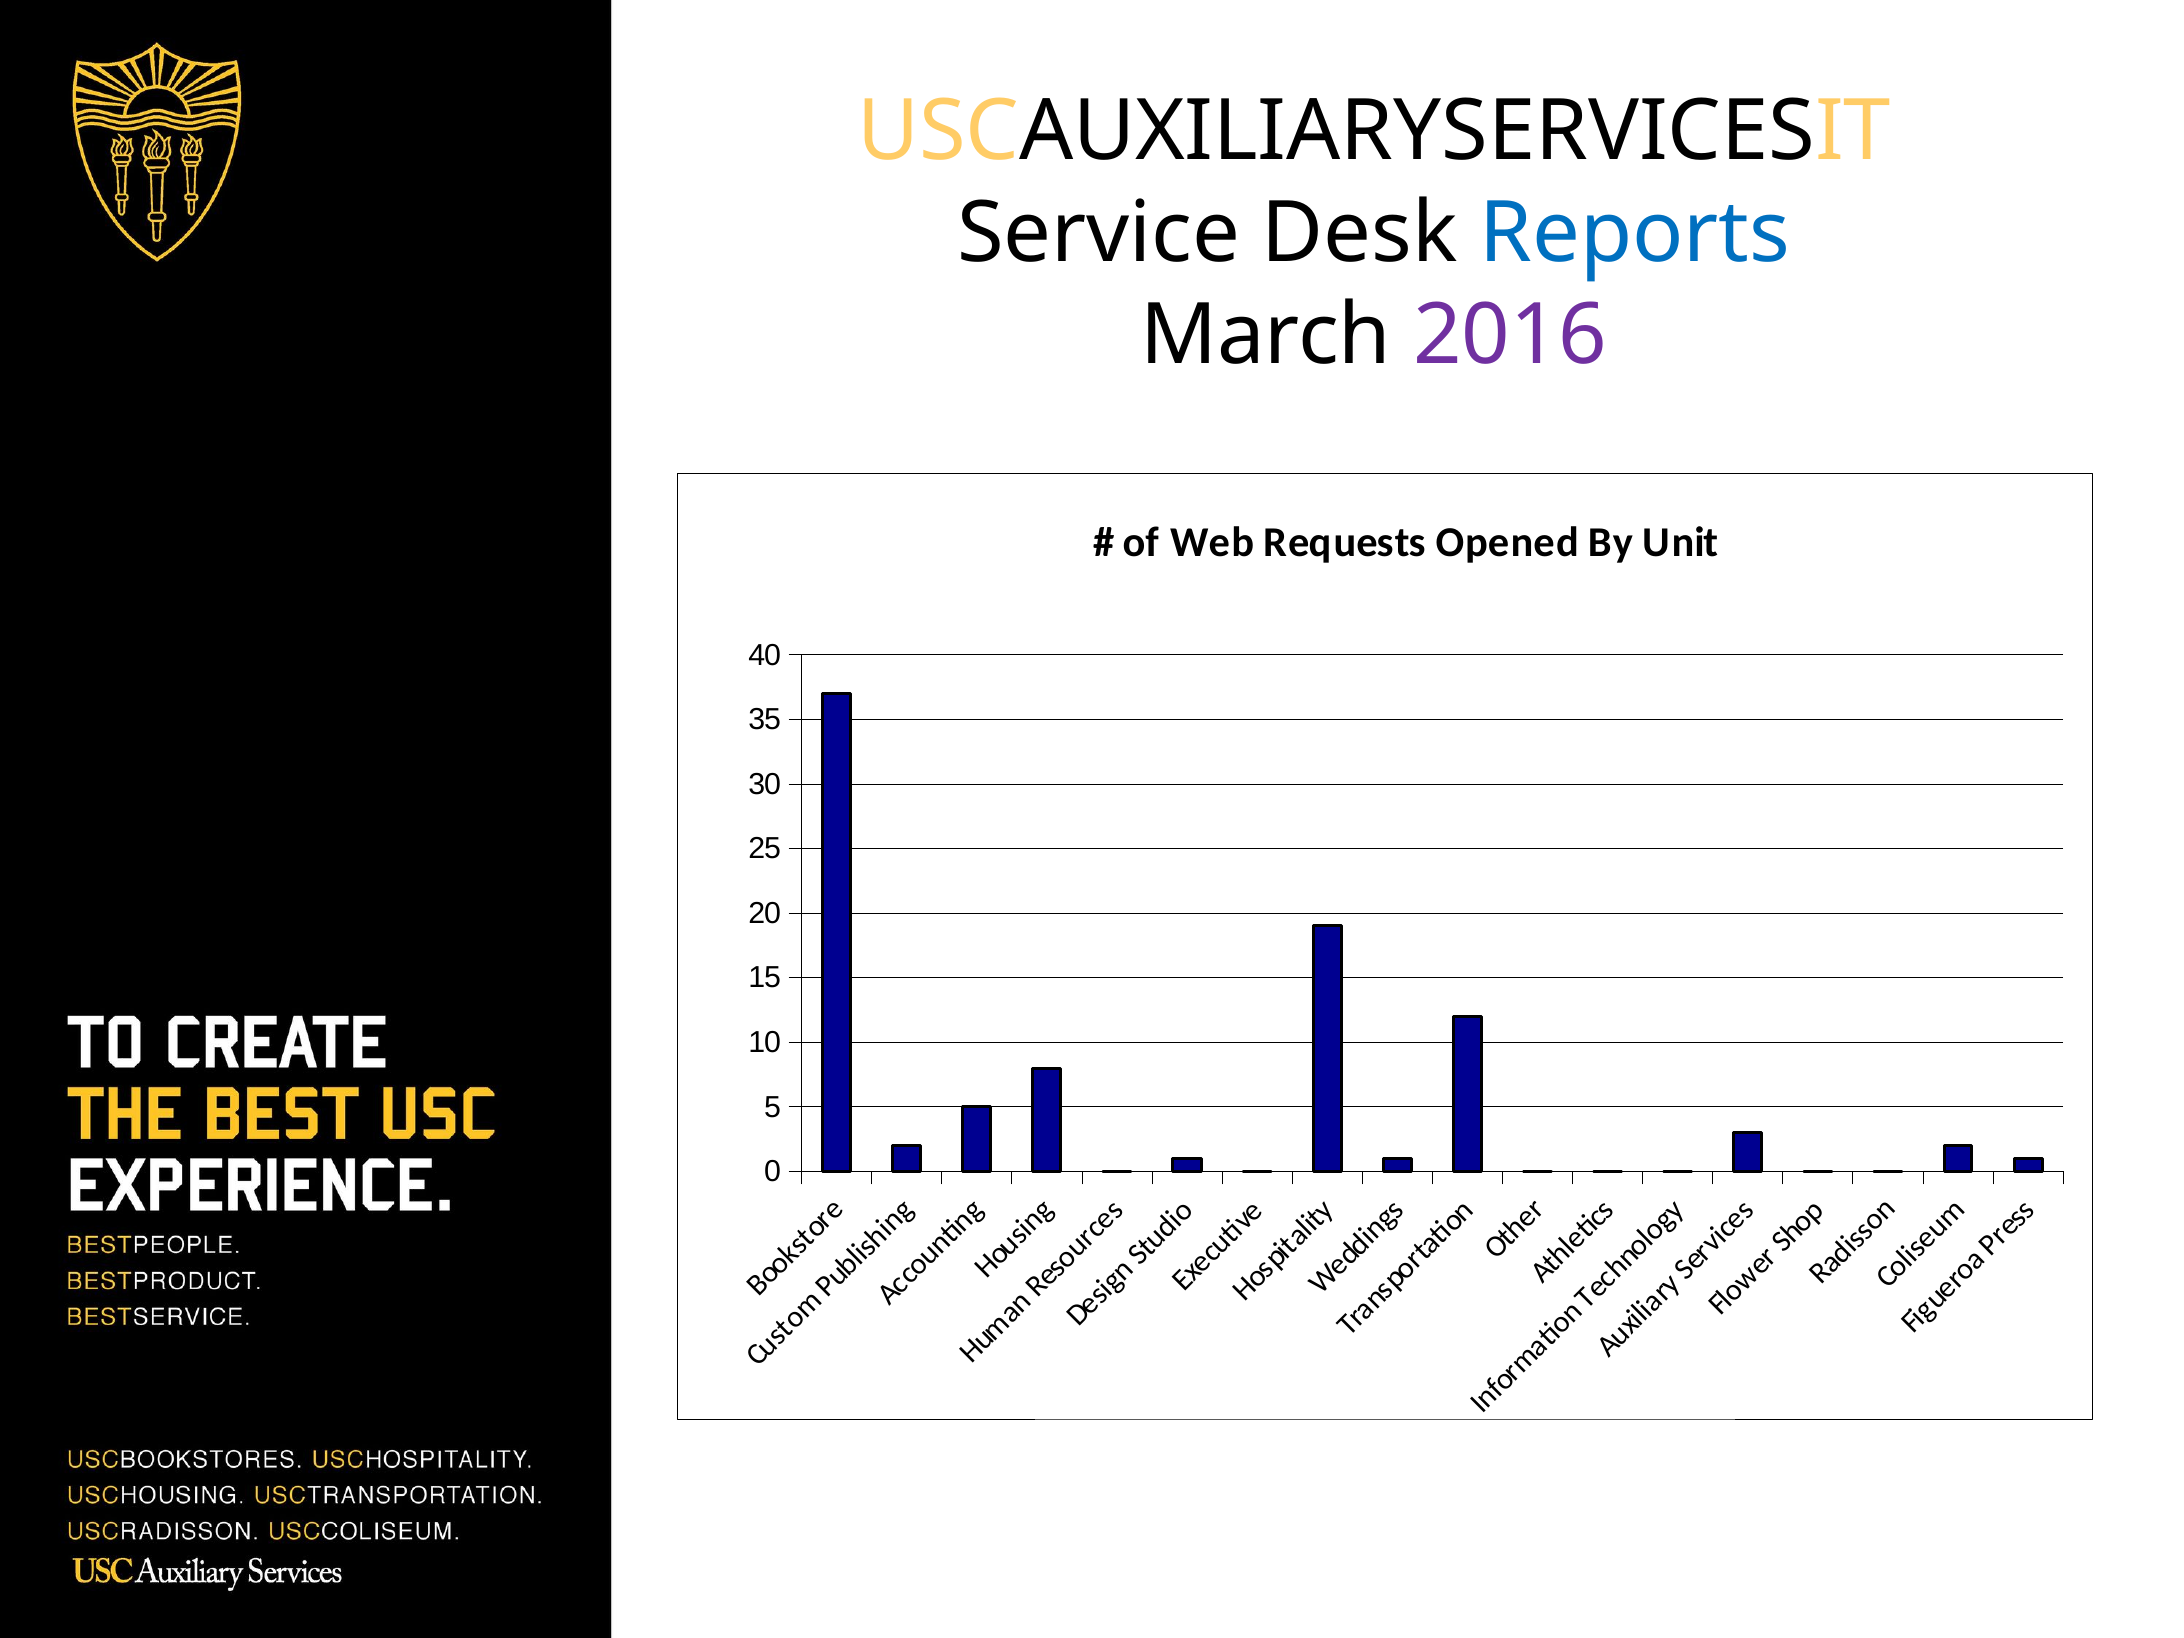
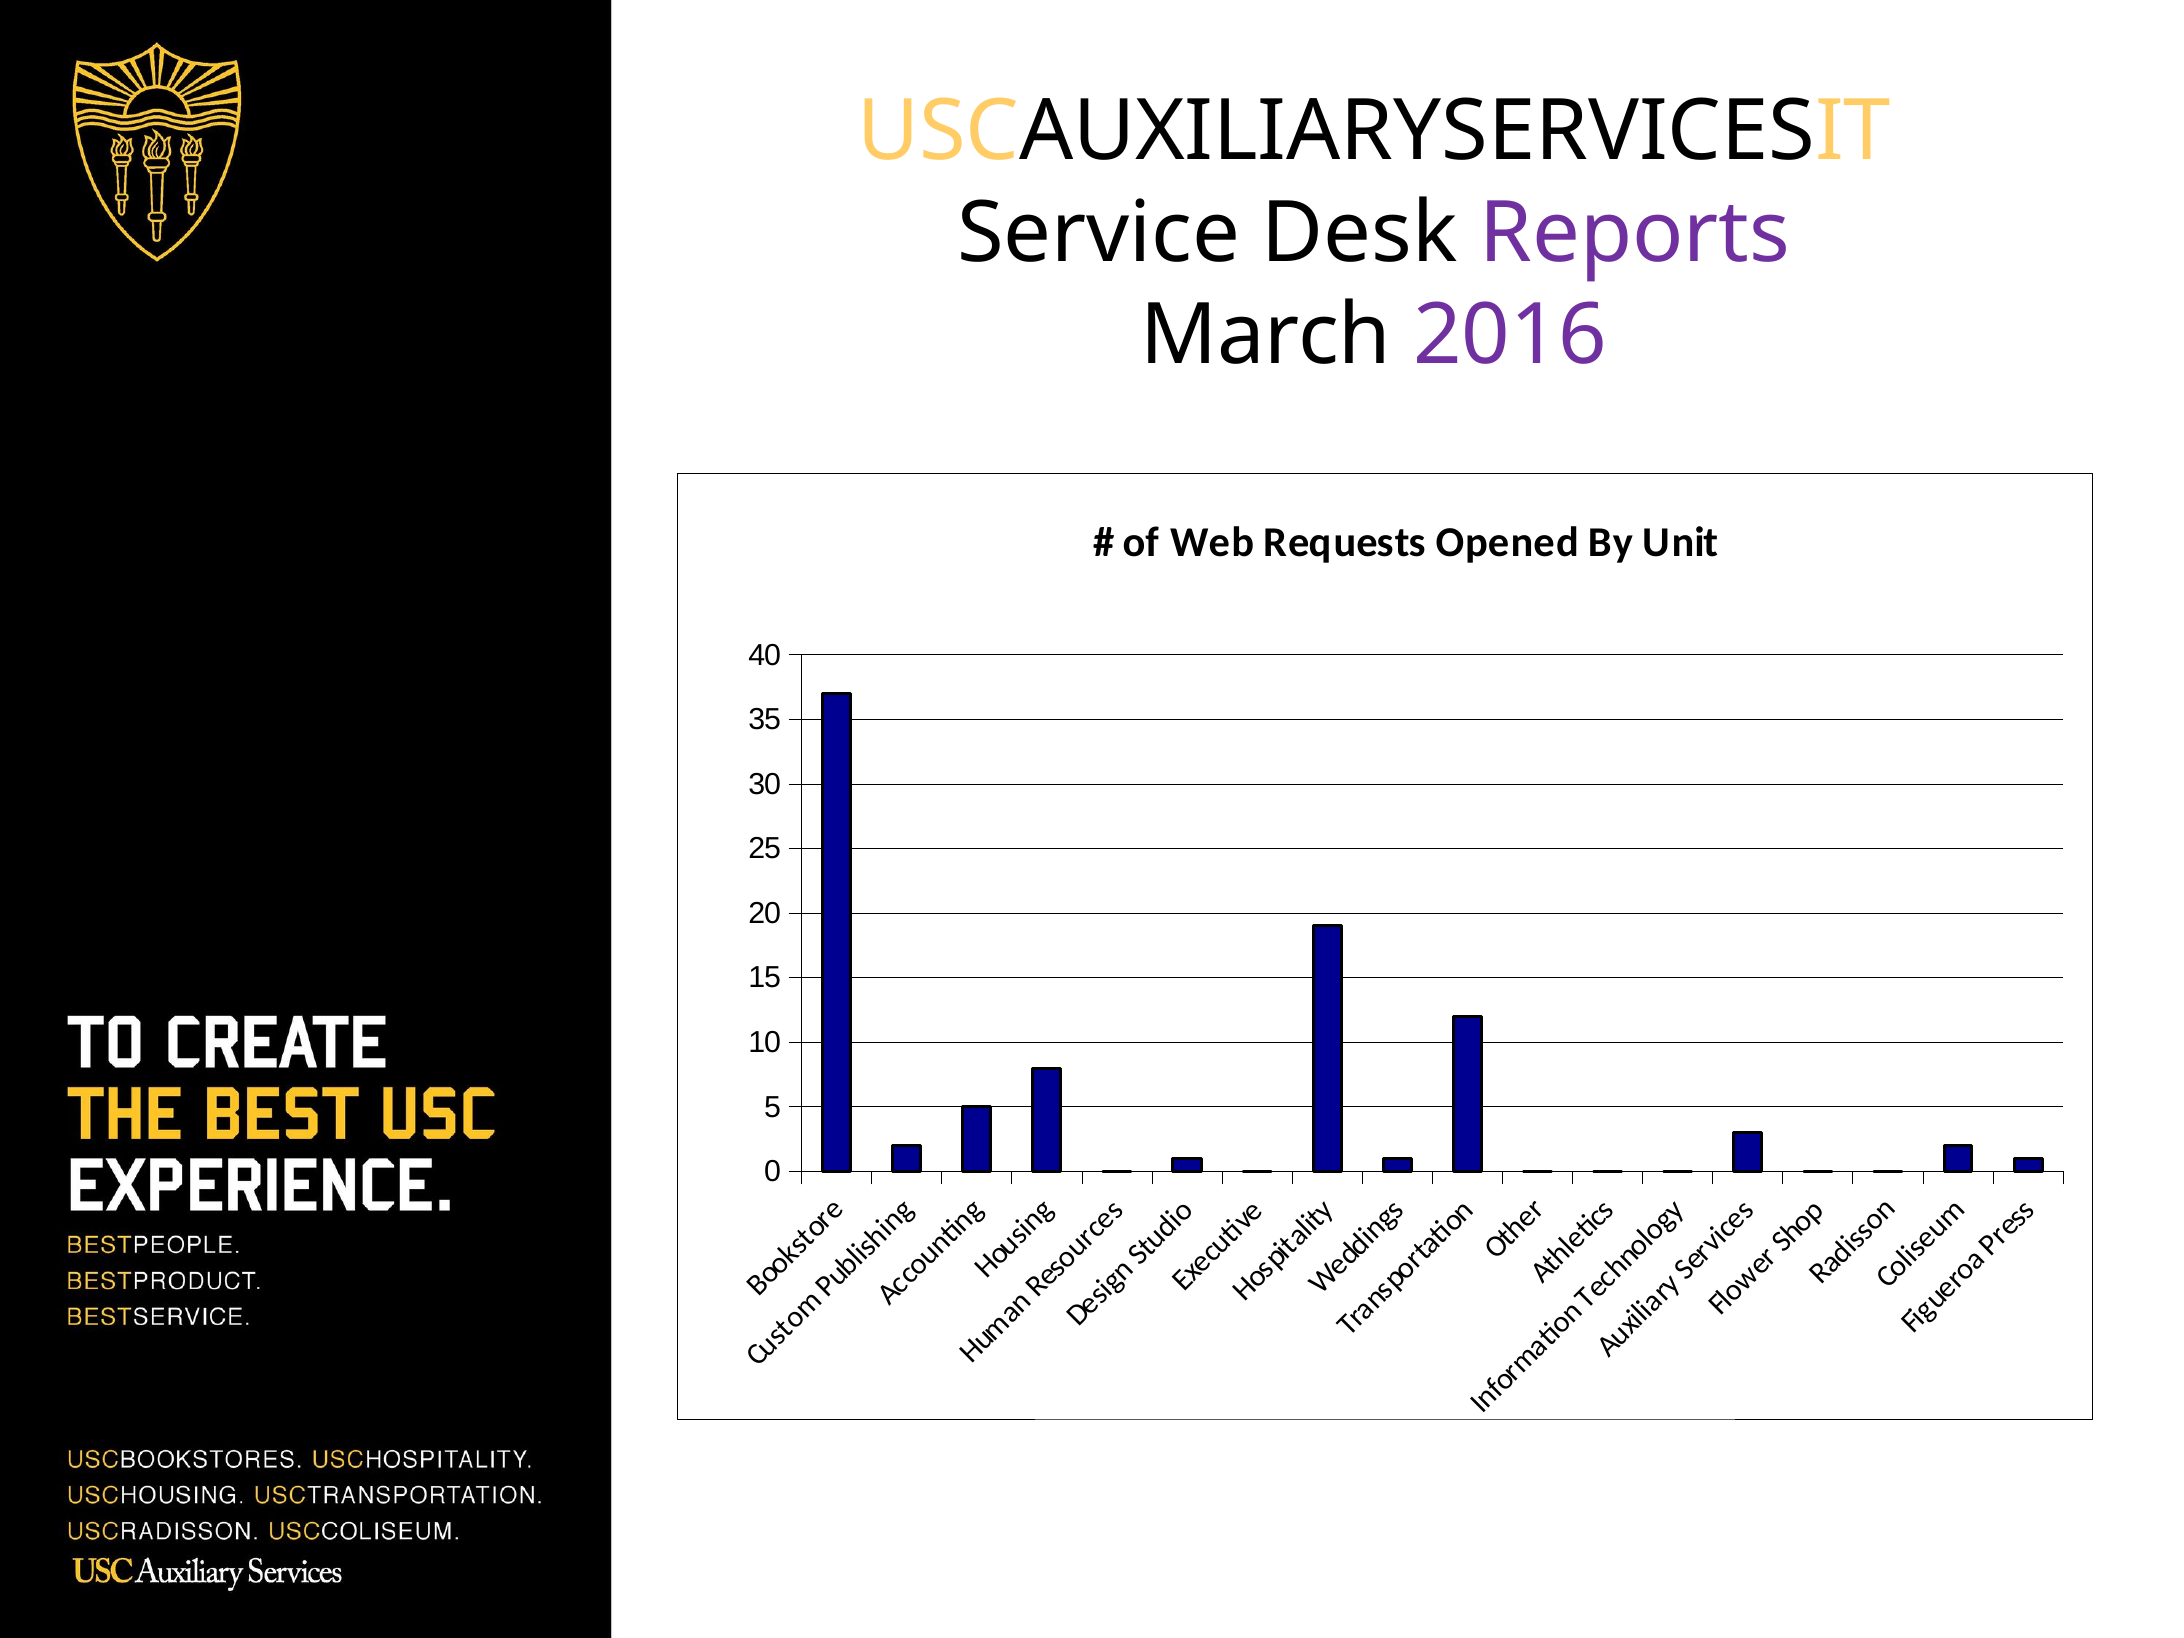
Reports colour: blue -> purple
